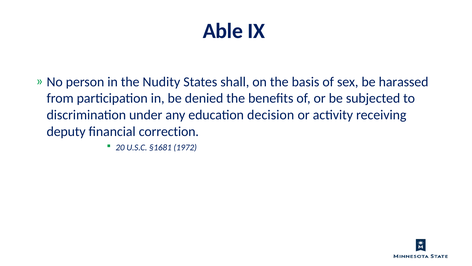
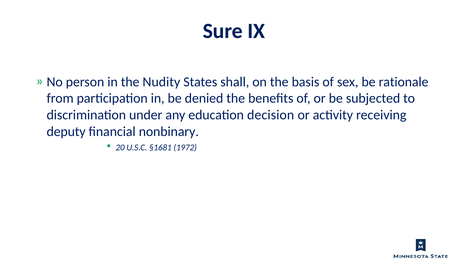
Able: Able -> Sure
harassed: harassed -> rationale
correction: correction -> nonbinary
